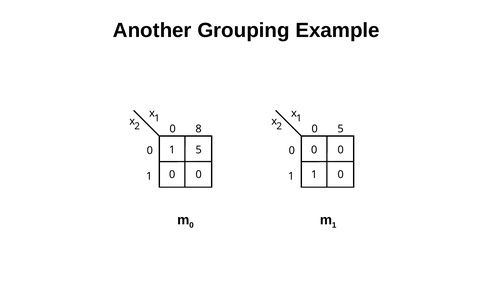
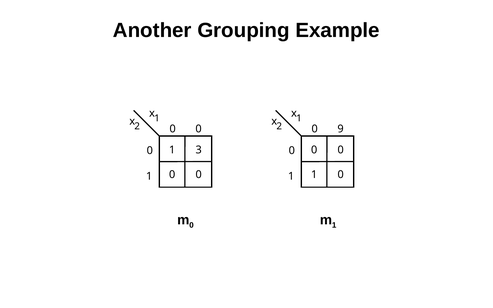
8 at (199, 129): 8 -> 0
0 5: 5 -> 9
1 5: 5 -> 3
